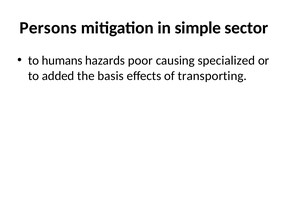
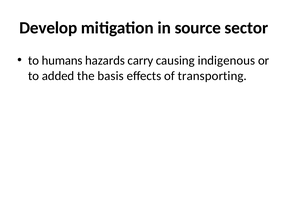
Persons: Persons -> Develop
simple: simple -> source
poor: poor -> carry
specialized: specialized -> indigenous
